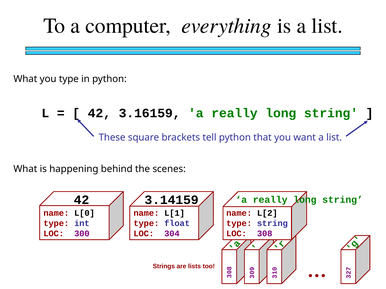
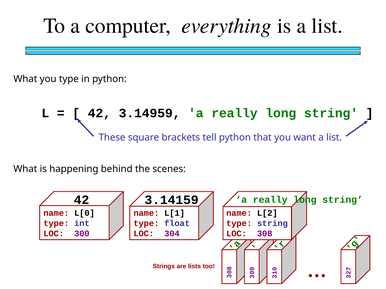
3.16159: 3.16159 -> 3.14959
